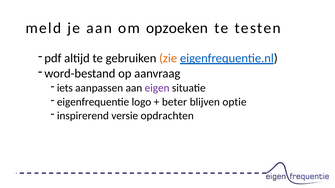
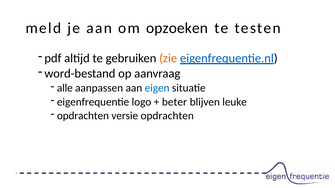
iets: iets -> alle
eigen colour: purple -> blue
optie: optie -> leuke
inspirerend at (83, 116): inspirerend -> opdrachten
